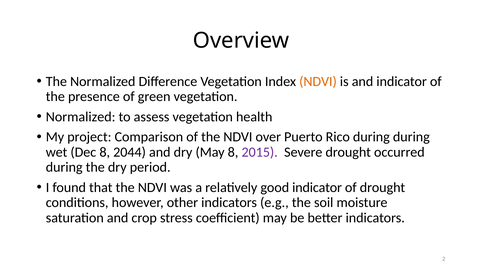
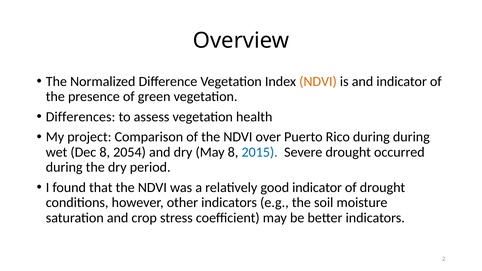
Normalized at (81, 117): Normalized -> Differences
2044: 2044 -> 2054
2015 colour: purple -> blue
